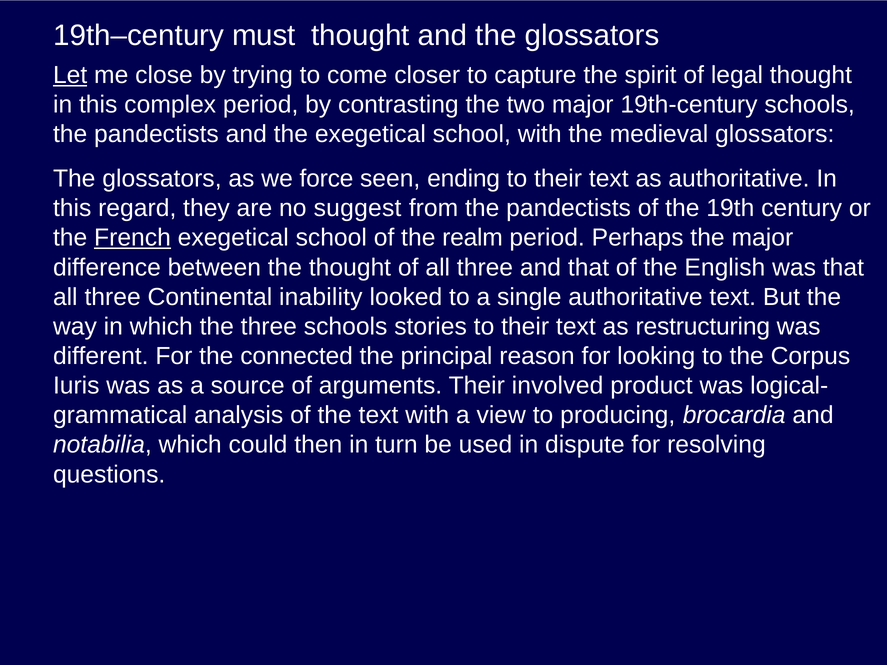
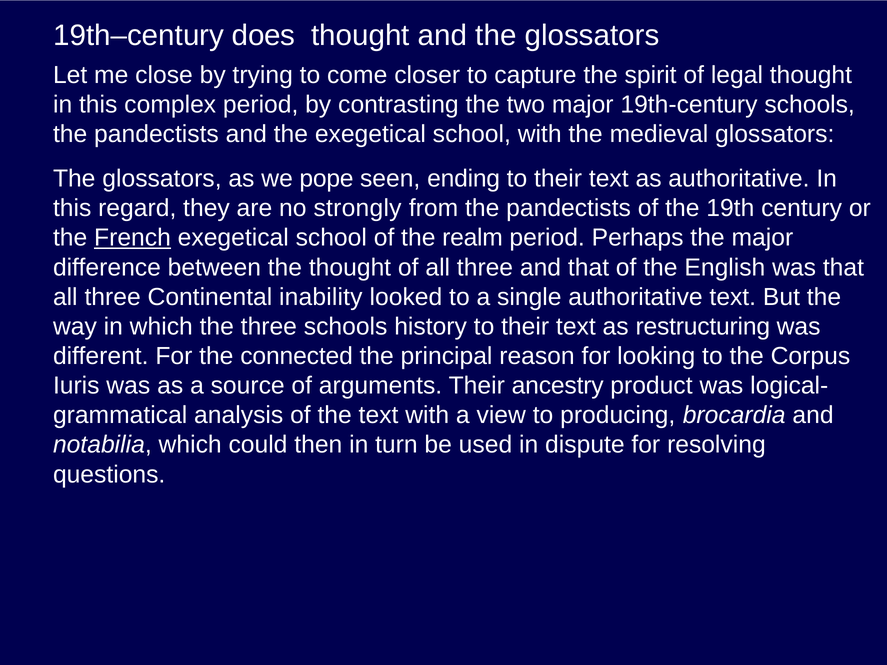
must: must -> does
Let underline: present -> none
force: force -> pope
suggest: suggest -> strongly
stories: stories -> history
involved: involved -> ancestry
